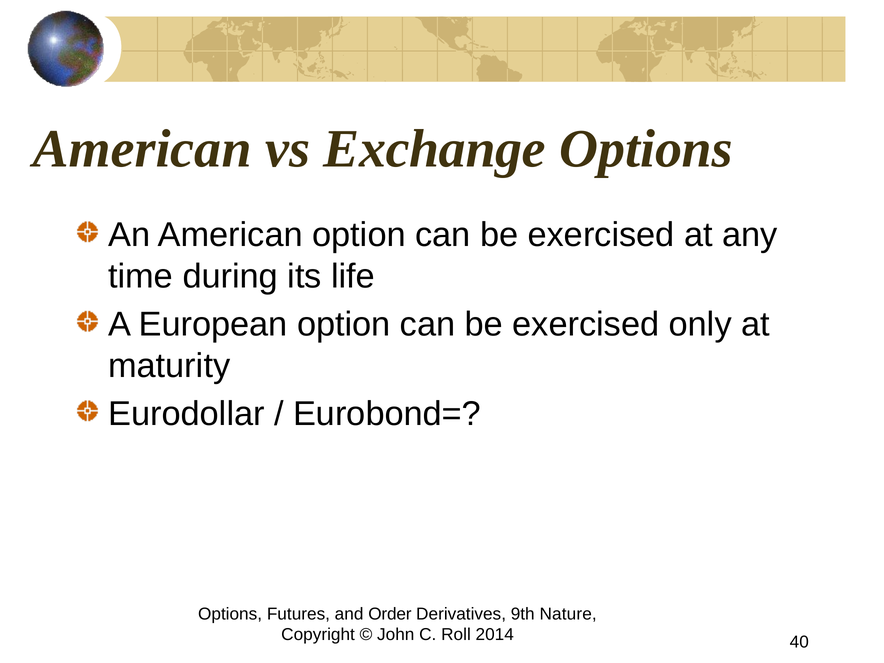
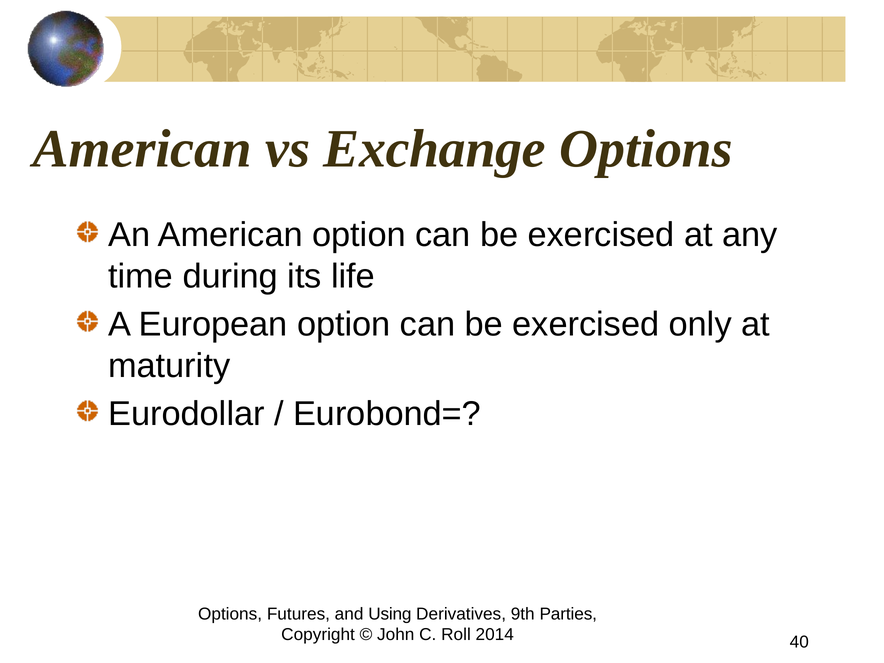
Order: Order -> Using
Nature: Nature -> Parties
